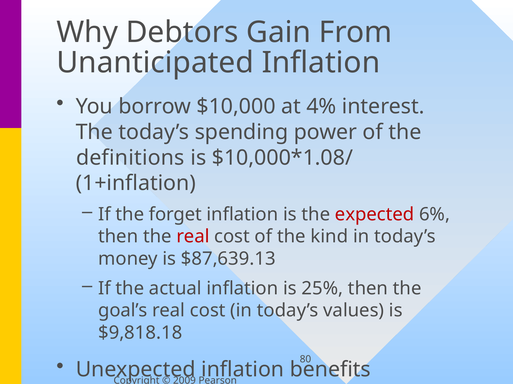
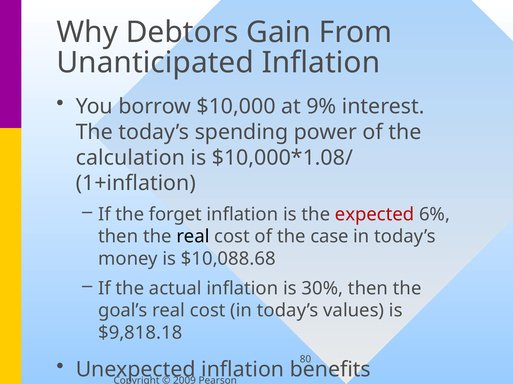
4%: 4% -> 9%
definitions: definitions -> calculation
real at (193, 237) colour: red -> black
kind: kind -> case
$87,639.13: $87,639.13 -> $10,088.68
25%: 25% -> 30%
